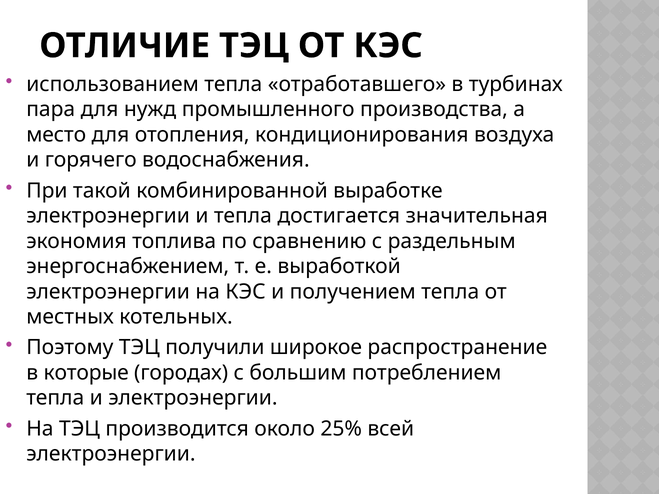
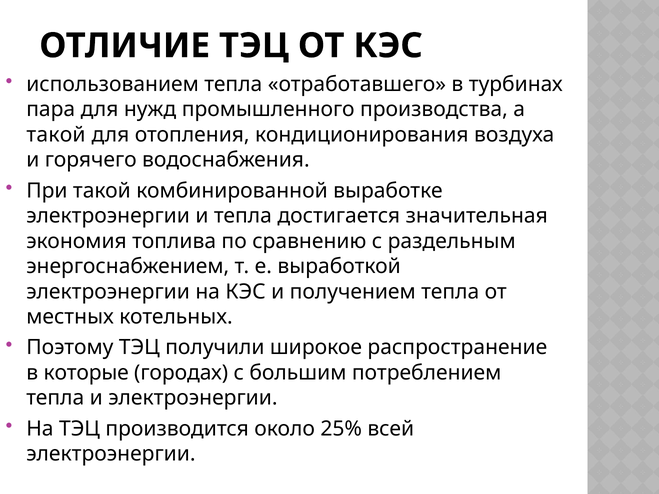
место at (56, 135): место -> такой
